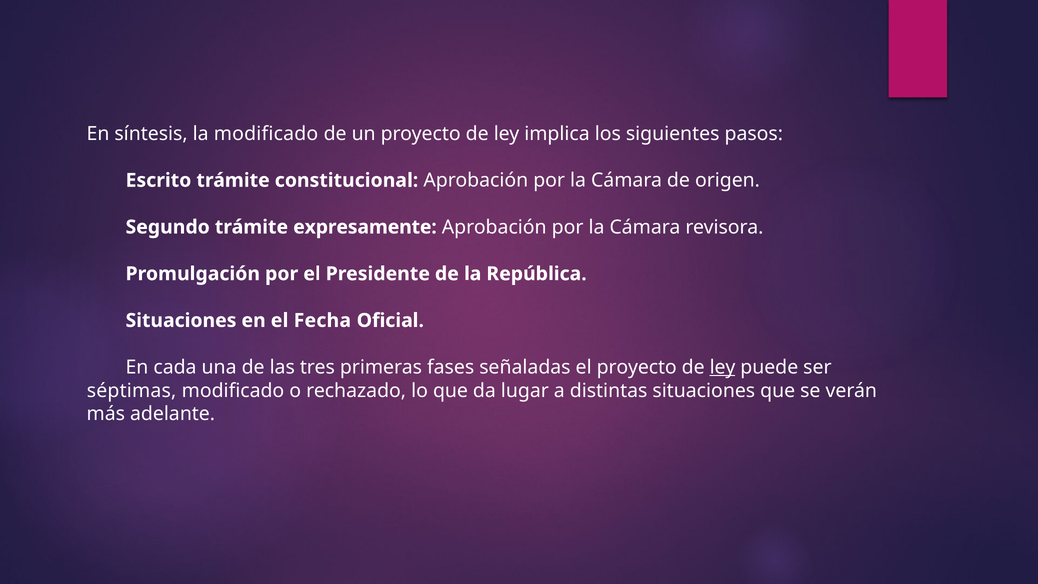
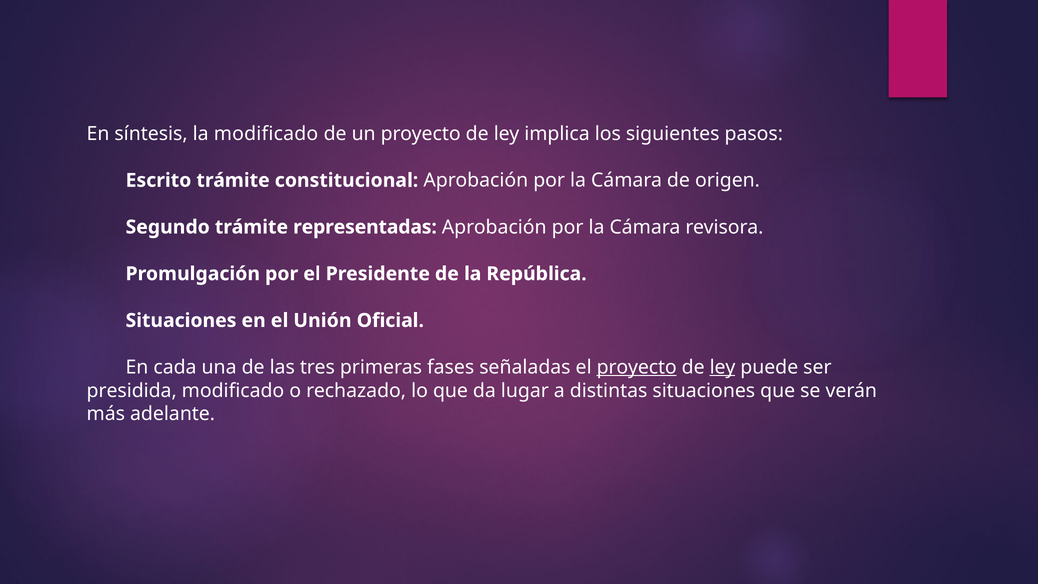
expresamente: expresamente -> representadas
Fecha: Fecha -> Unión
proyecto at (637, 367) underline: none -> present
séptimas: séptimas -> presidida
